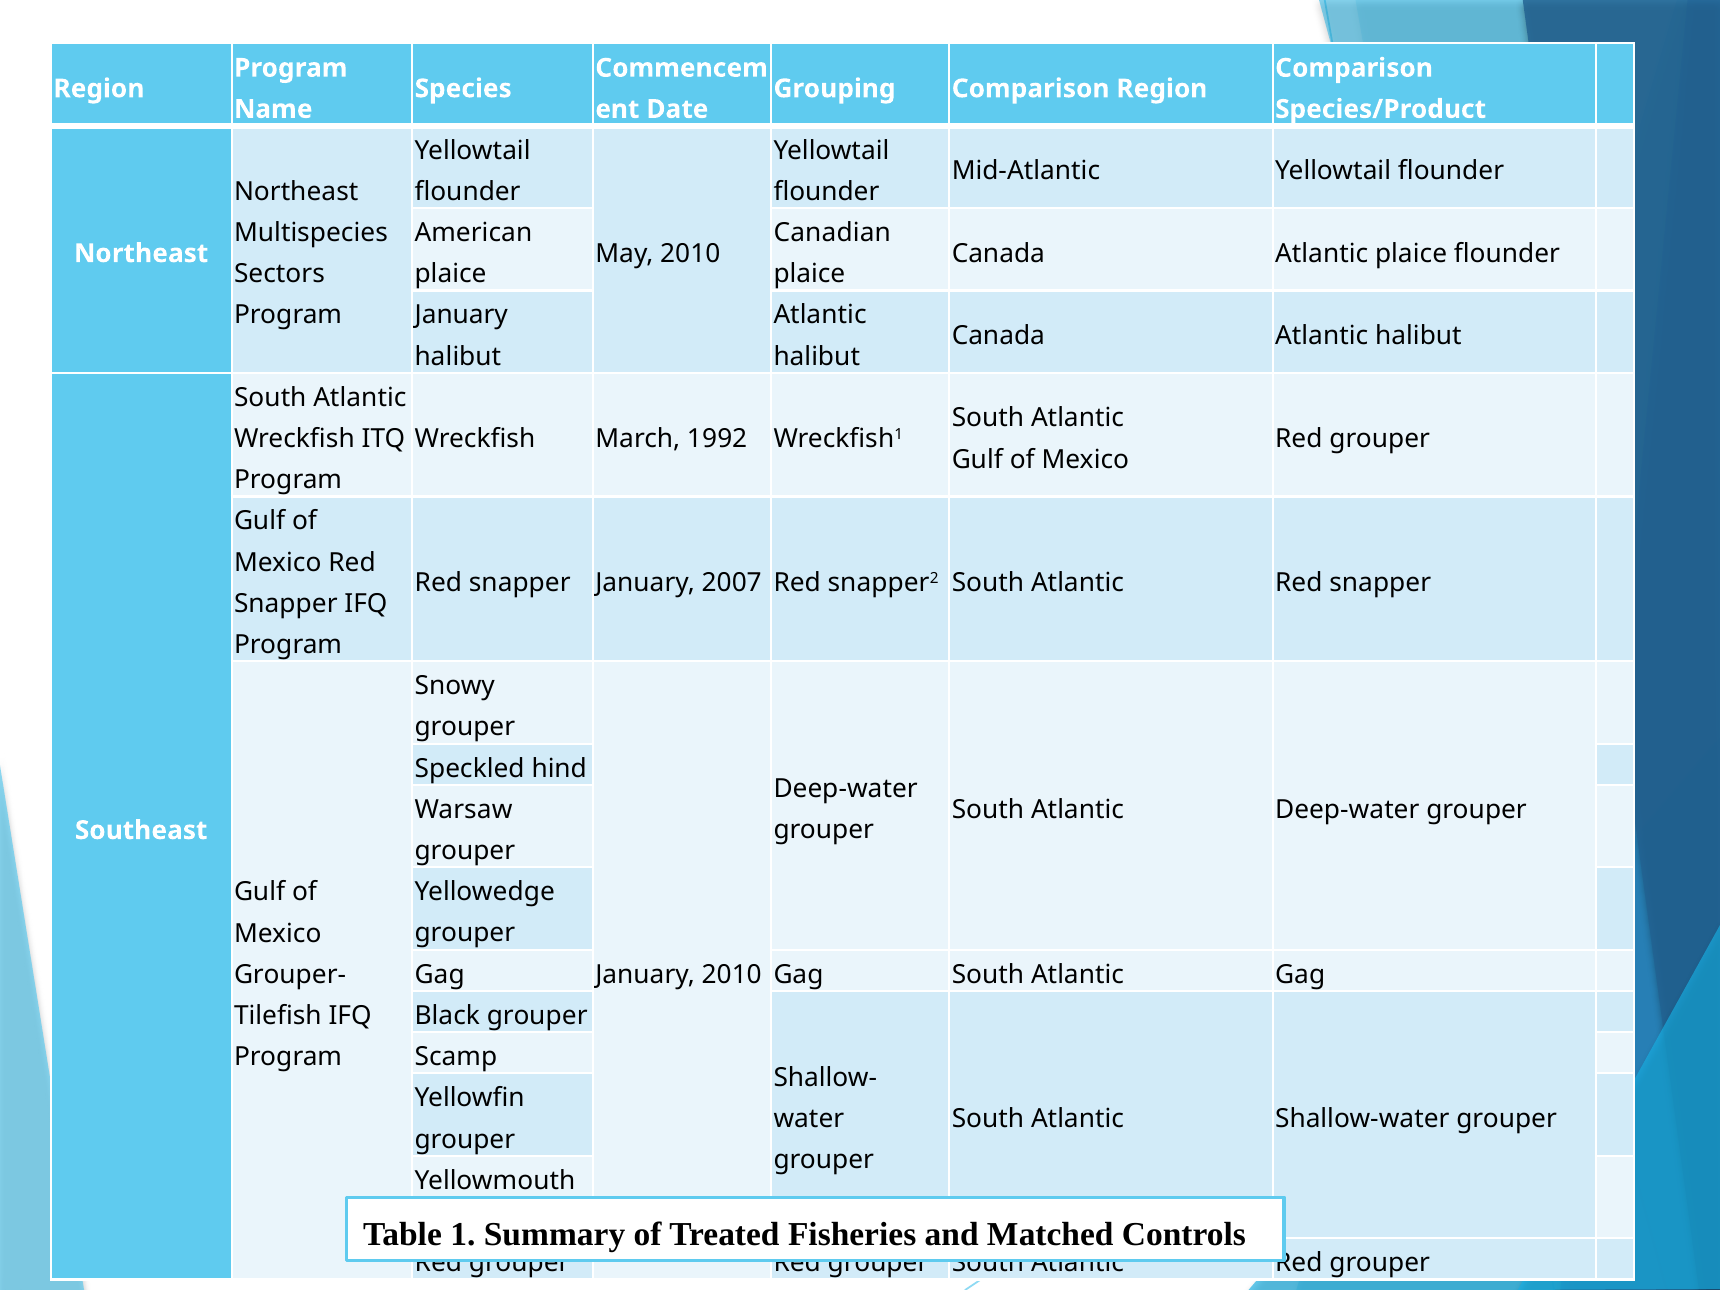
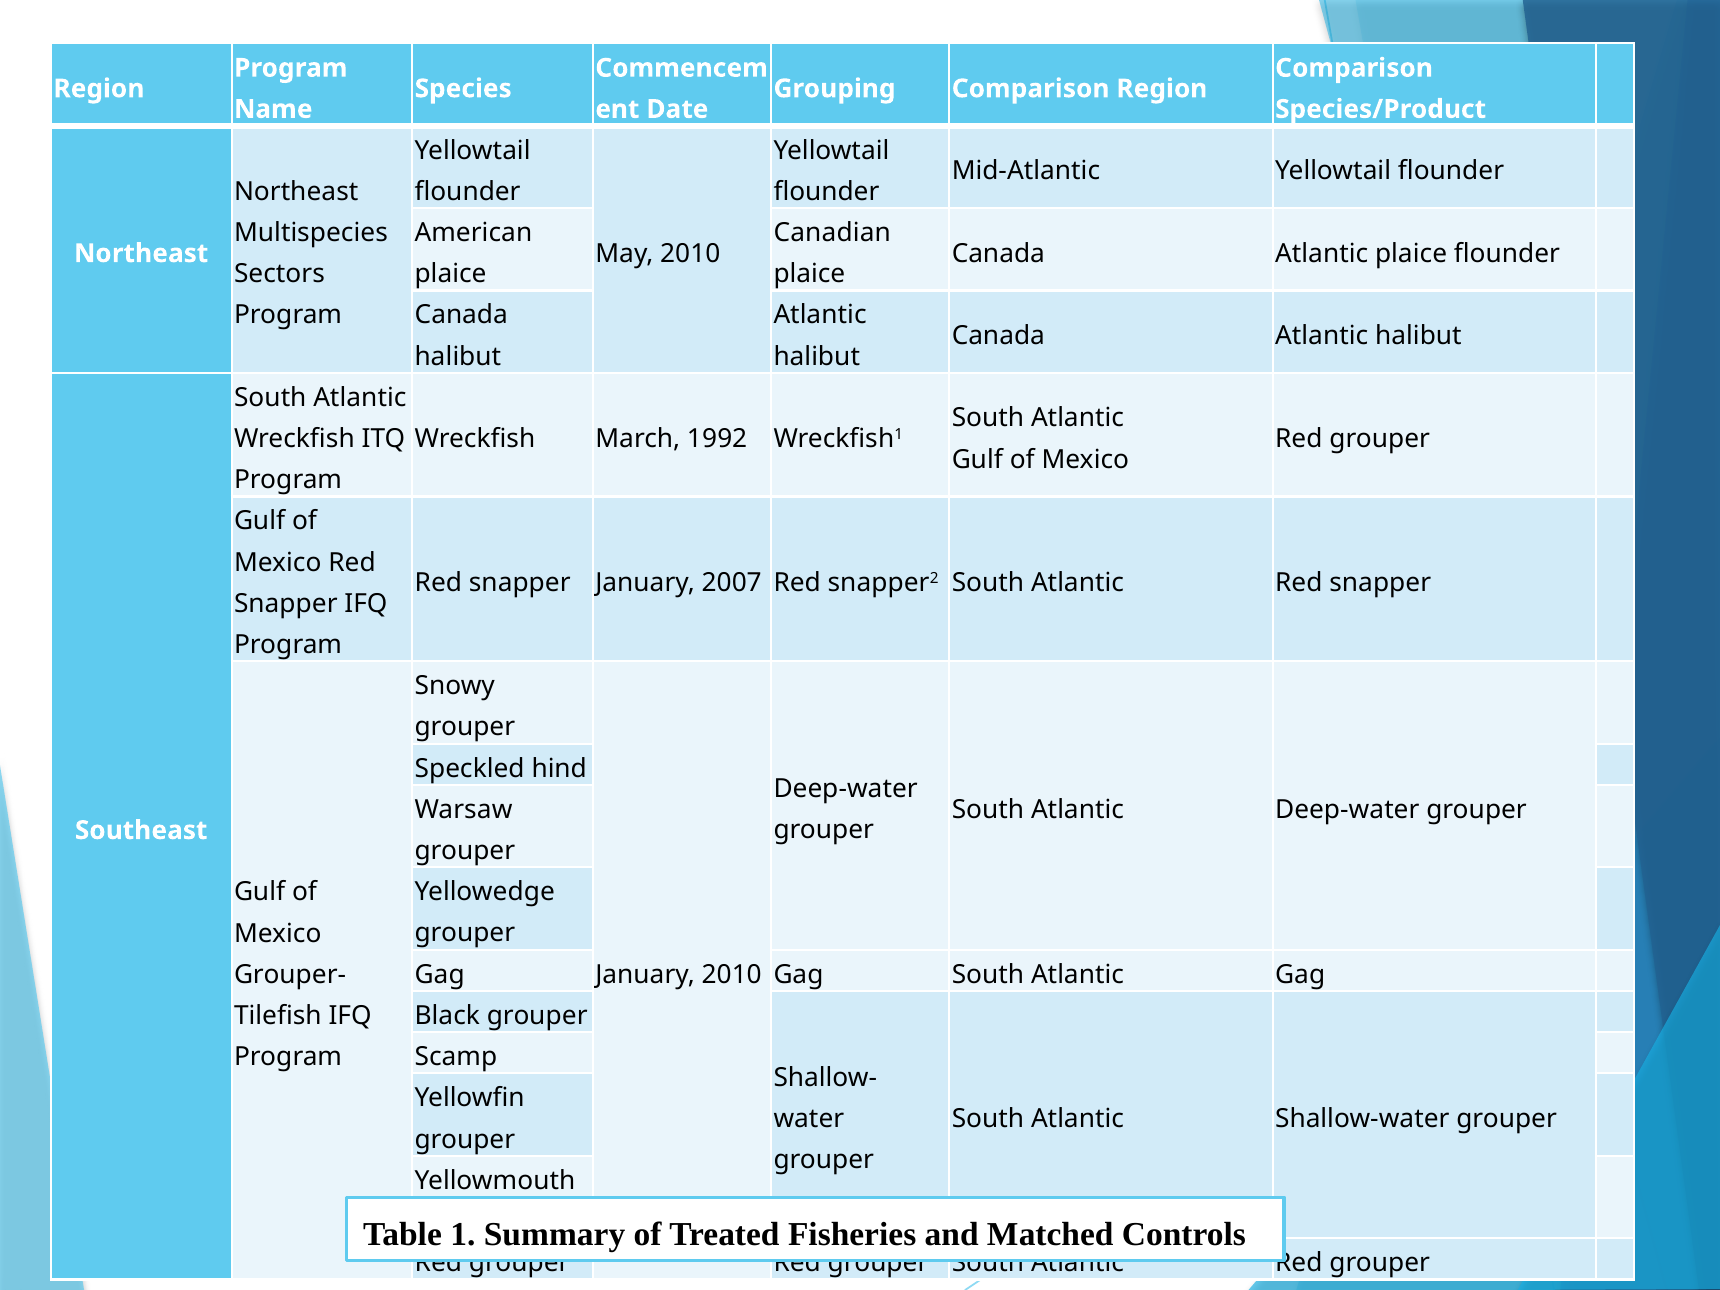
January at (461, 315): January -> Canada
